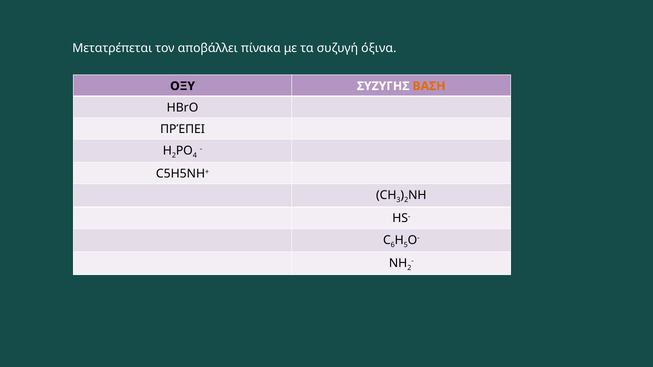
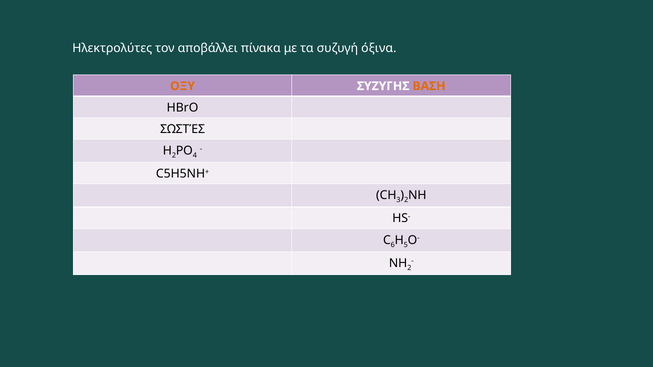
Μετατρέπεται: Μετατρέπεται -> Ηλεκτρολύτες
OΞΥ colour: black -> orange
ΠΡΈΠΕΙ: ΠΡΈΠΕΙ -> ΣΩΣΤΈΣ
